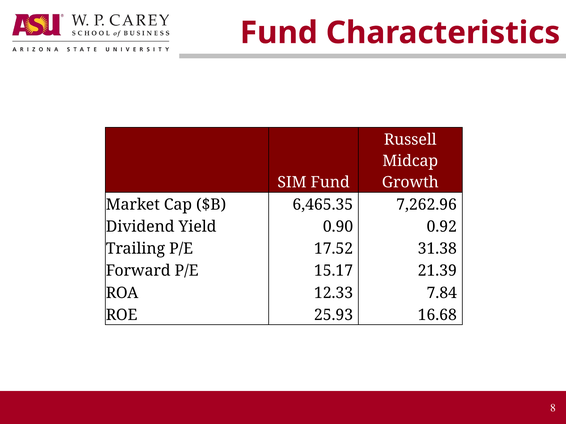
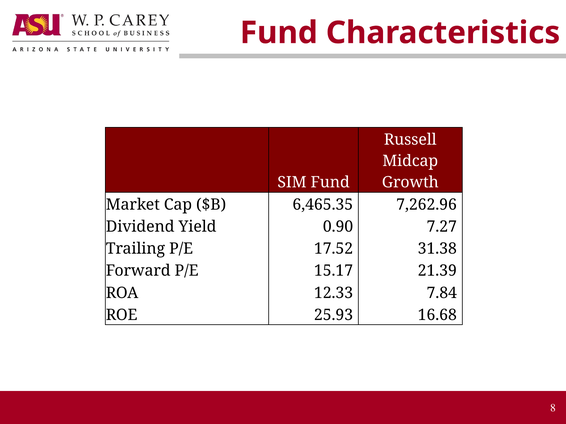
0.92: 0.92 -> 7.27
